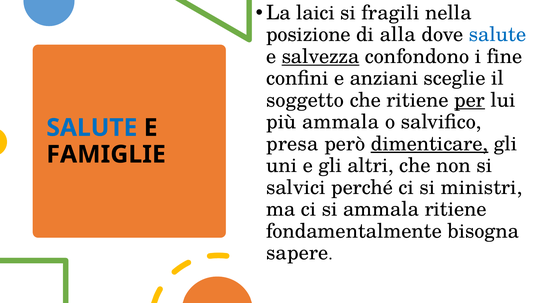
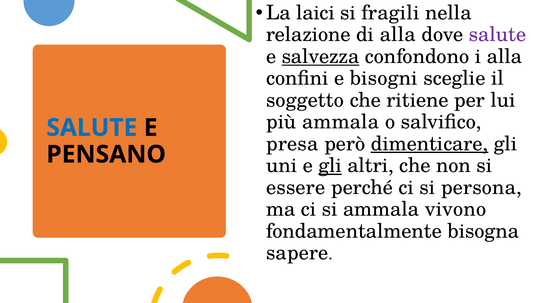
posizione: posizione -> relazione
salute at (498, 35) colour: blue -> purple
i fine: fine -> alla
anziani: anziani -> bisogni
per underline: present -> none
FAMIGLIE: FAMIGLIE -> PENSANO
gli at (330, 166) underline: none -> present
salvici: salvici -> essere
ministri: ministri -> persona
ammala ritiene: ritiene -> vivono
